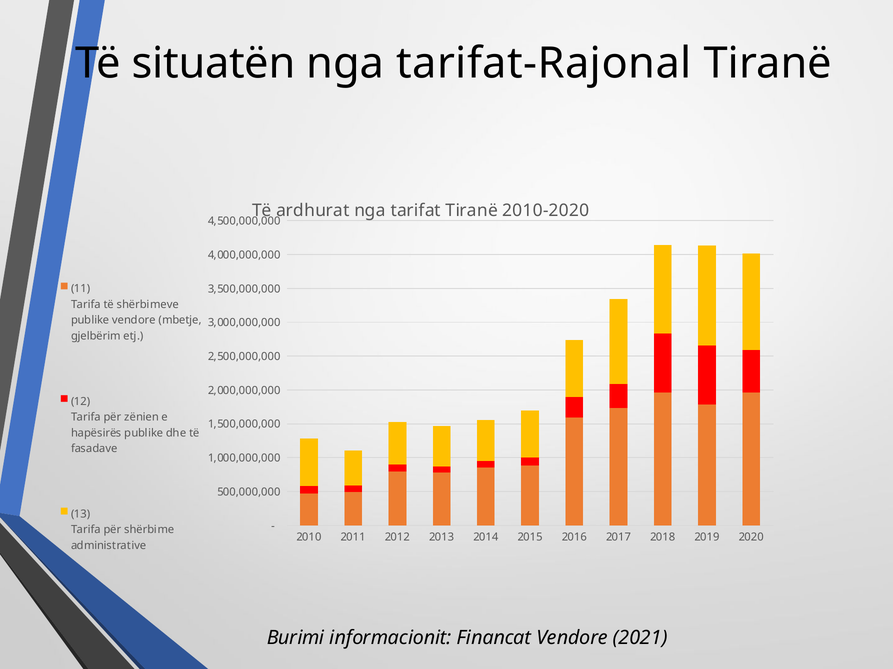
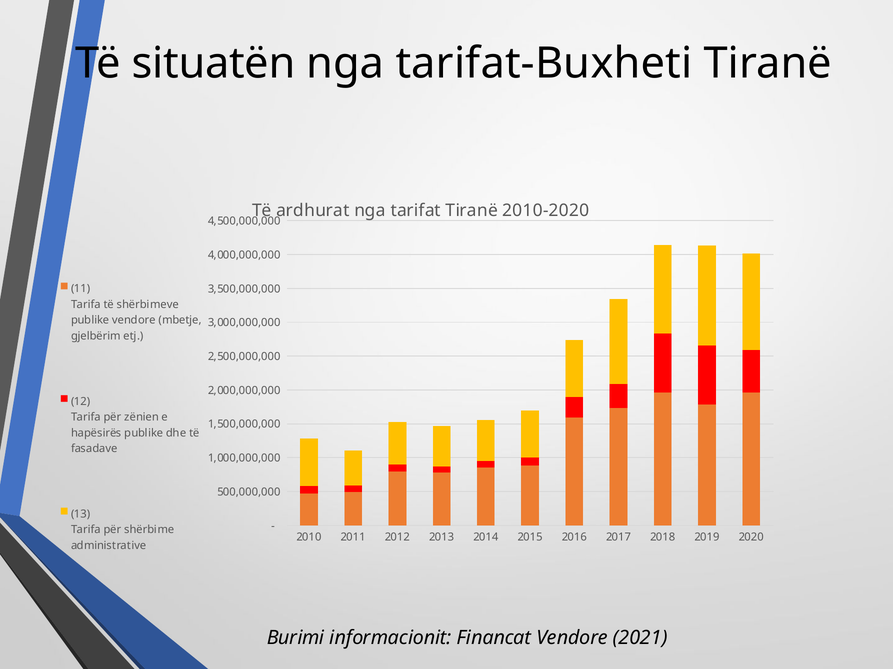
tarifat-Rajonal: tarifat-Rajonal -> tarifat-Buxheti
